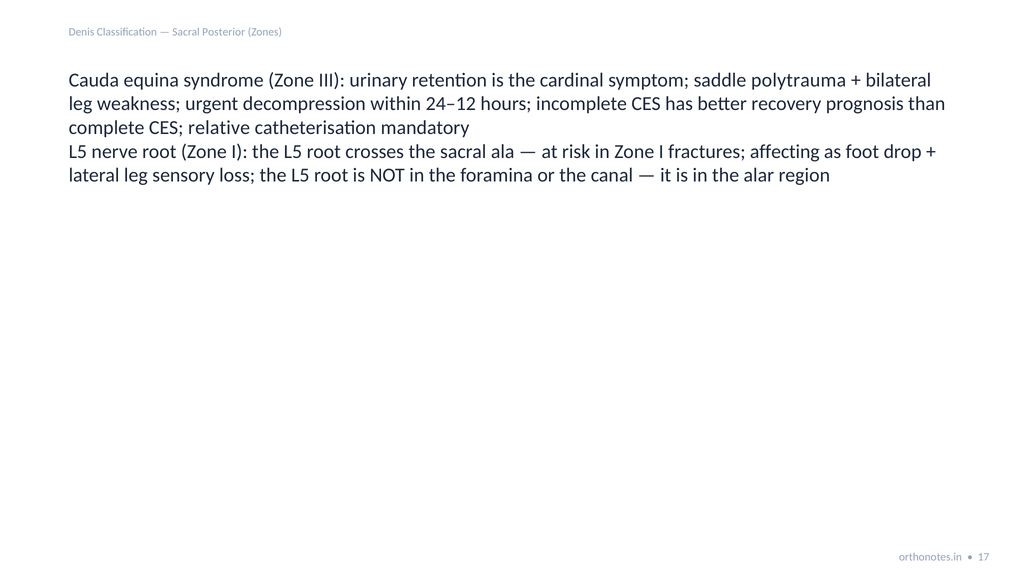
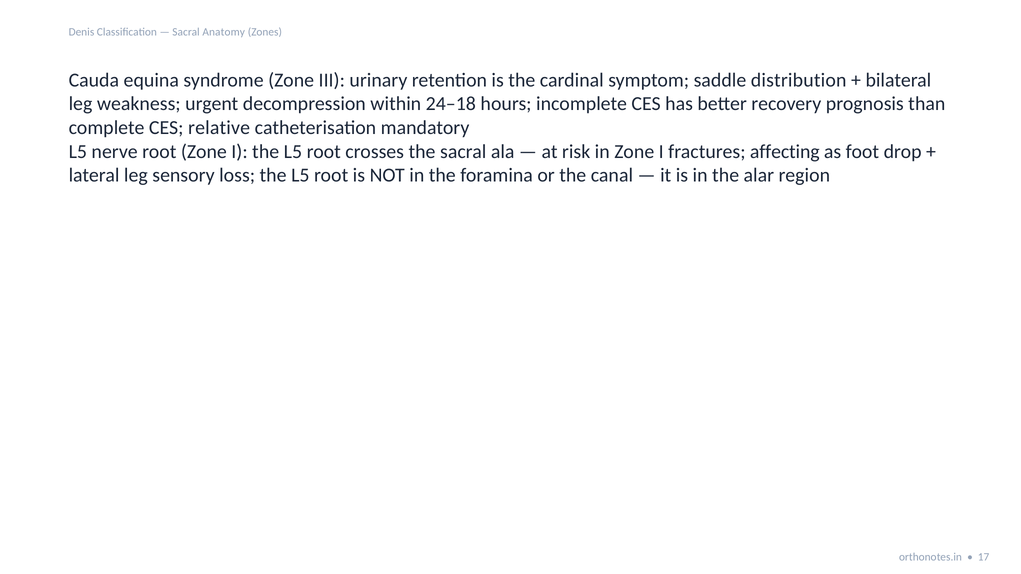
Posterior: Posterior -> Anatomy
polytrauma: polytrauma -> distribution
24–12: 24–12 -> 24–18
